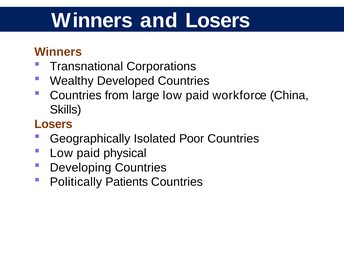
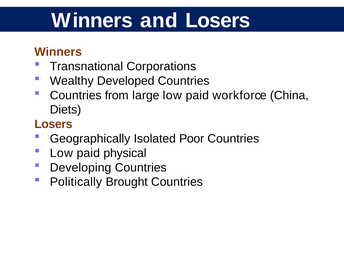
Skills: Skills -> Diets
Patients: Patients -> Brought
